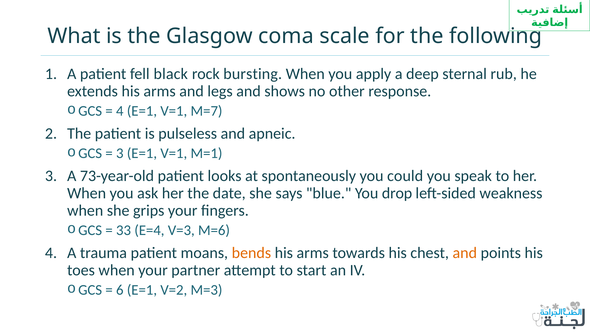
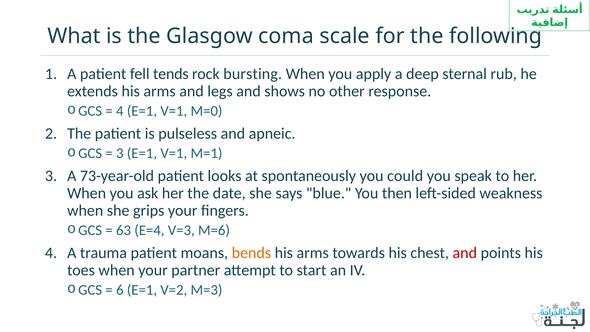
black: black -> tends
M=7: M=7 -> M=0
drop: drop -> then
33: 33 -> 63
and at (465, 253) colour: orange -> red
